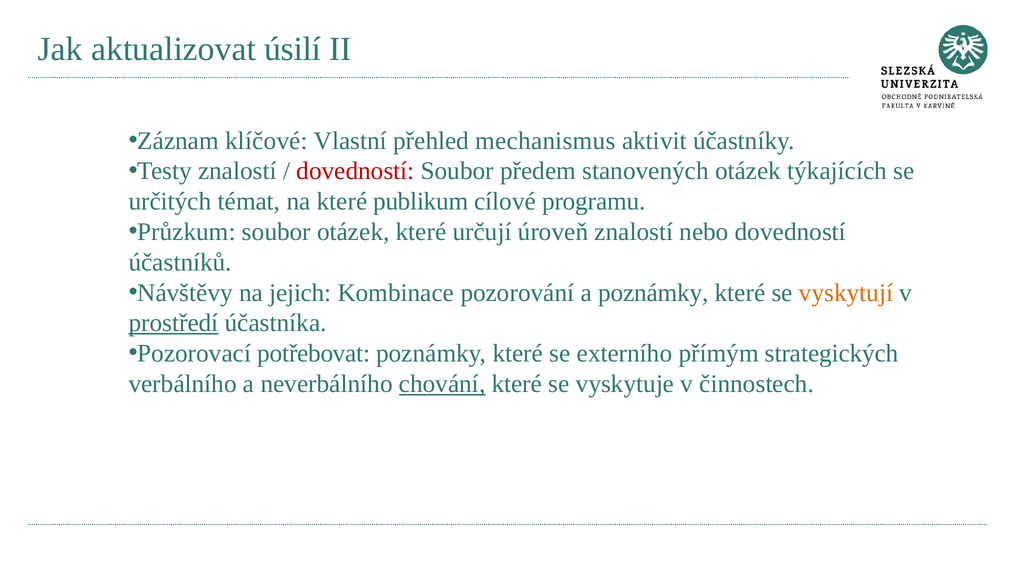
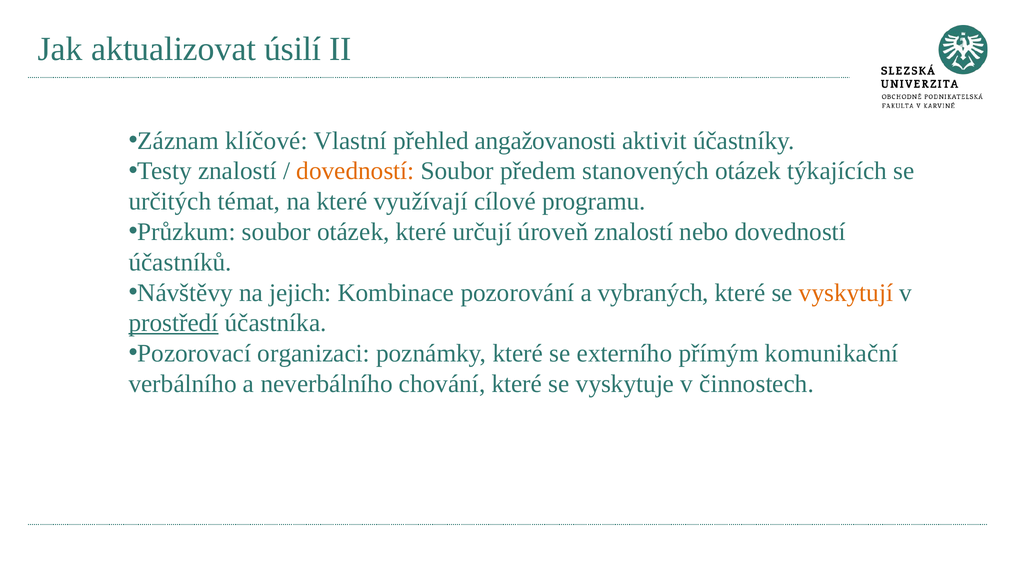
mechanismus: mechanismus -> angažovanosti
dovedností at (355, 171) colour: red -> orange
publikum: publikum -> využívají
a poznámky: poznámky -> vybraných
potřebovat: potřebovat -> organizaci
strategických: strategických -> komunikační
chování underline: present -> none
